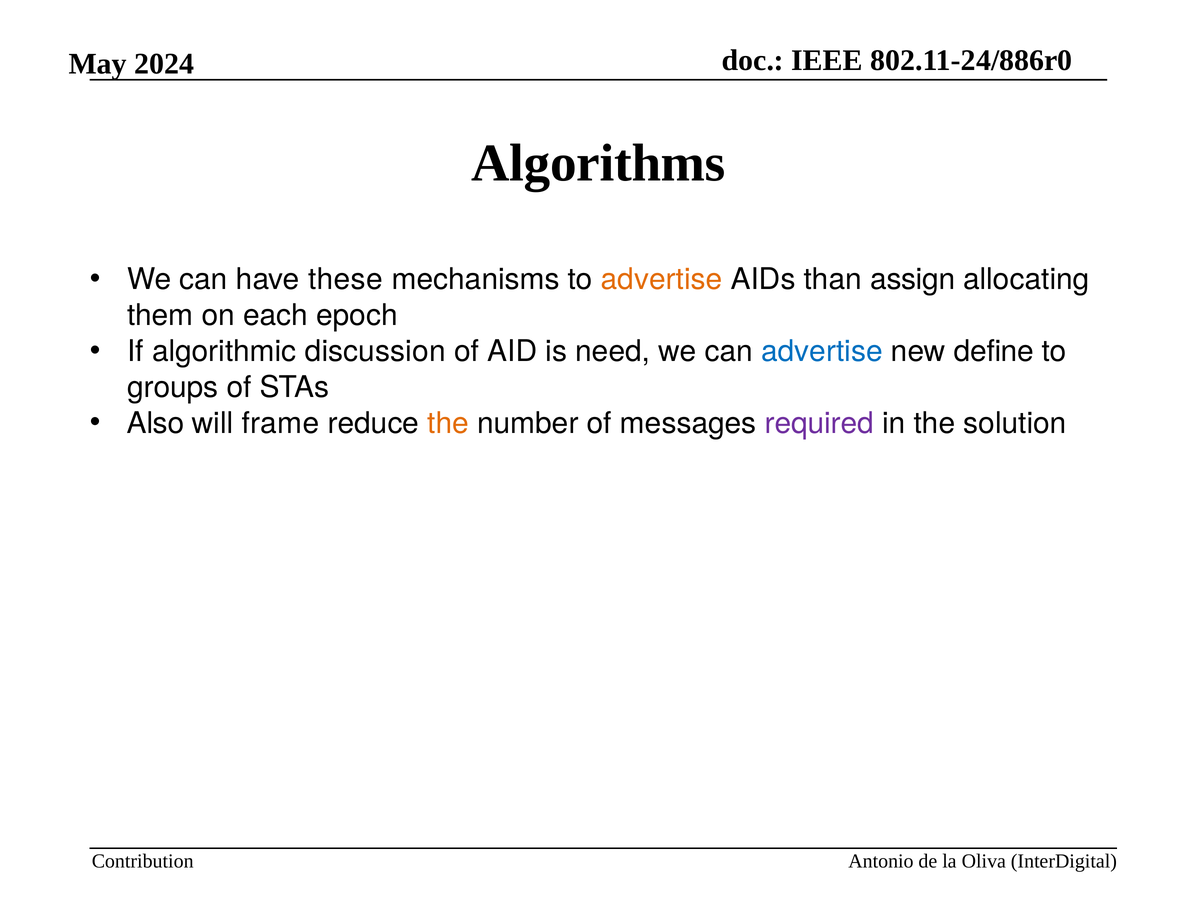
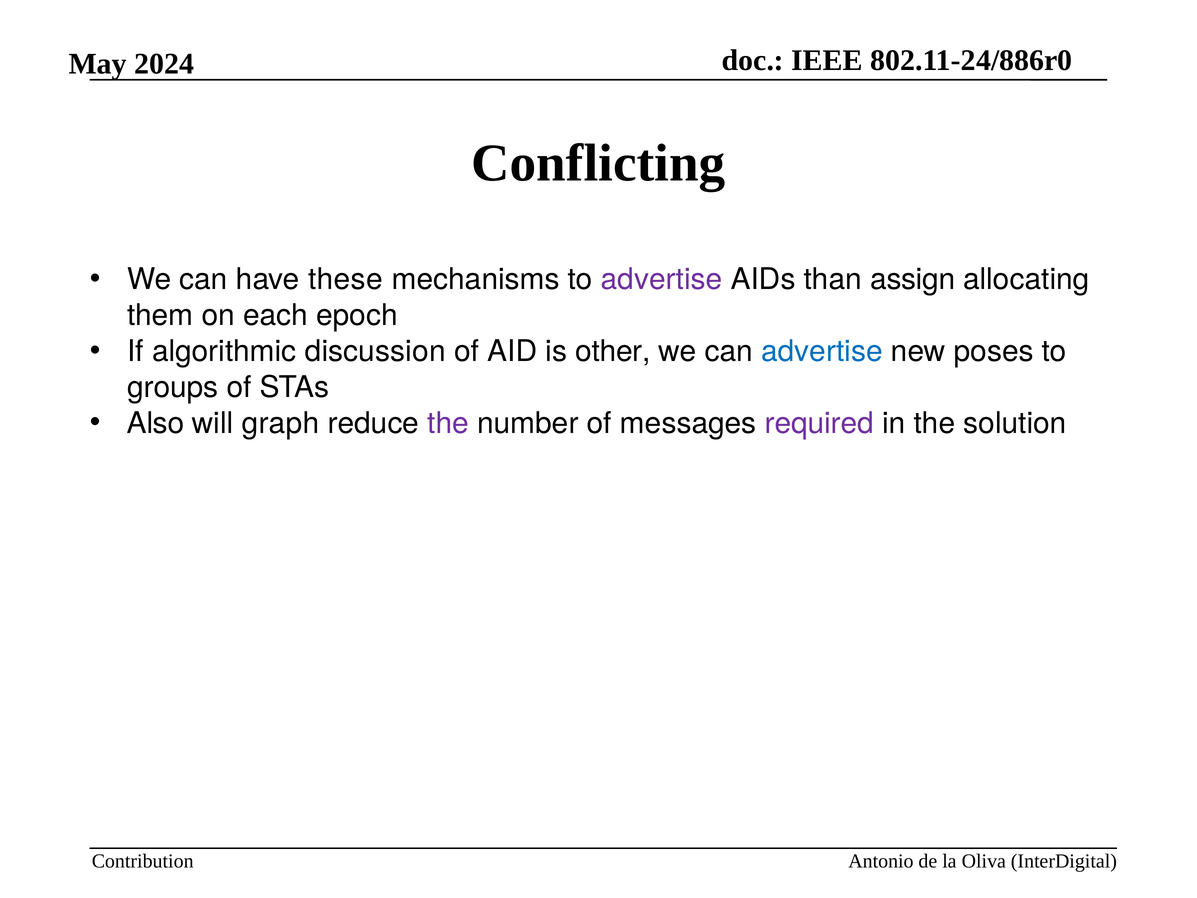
Algorithms: Algorithms -> Conflicting
advertise at (662, 279) colour: orange -> purple
need: need -> other
define: define -> poses
frame: frame -> graph
the at (448, 423) colour: orange -> purple
